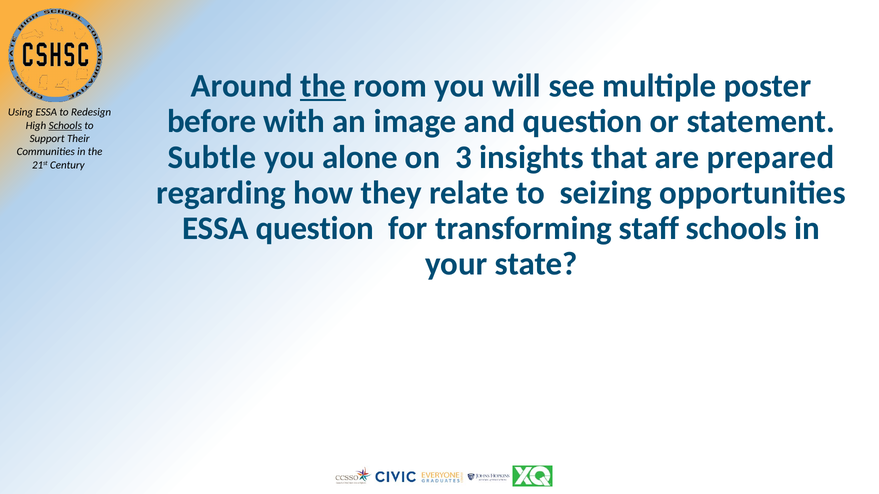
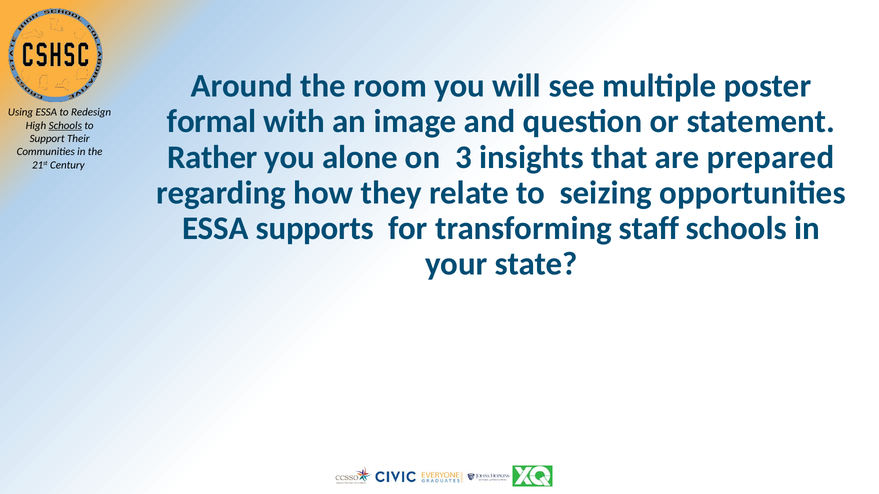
the at (323, 86) underline: present -> none
before: before -> formal
Subtle: Subtle -> Rather
ESSA question: question -> supports
